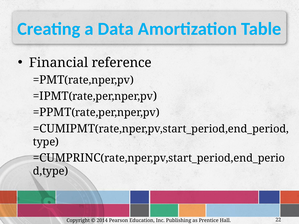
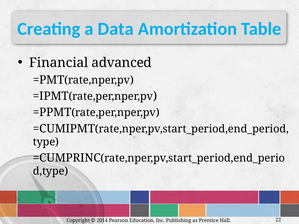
reference: reference -> advanced
